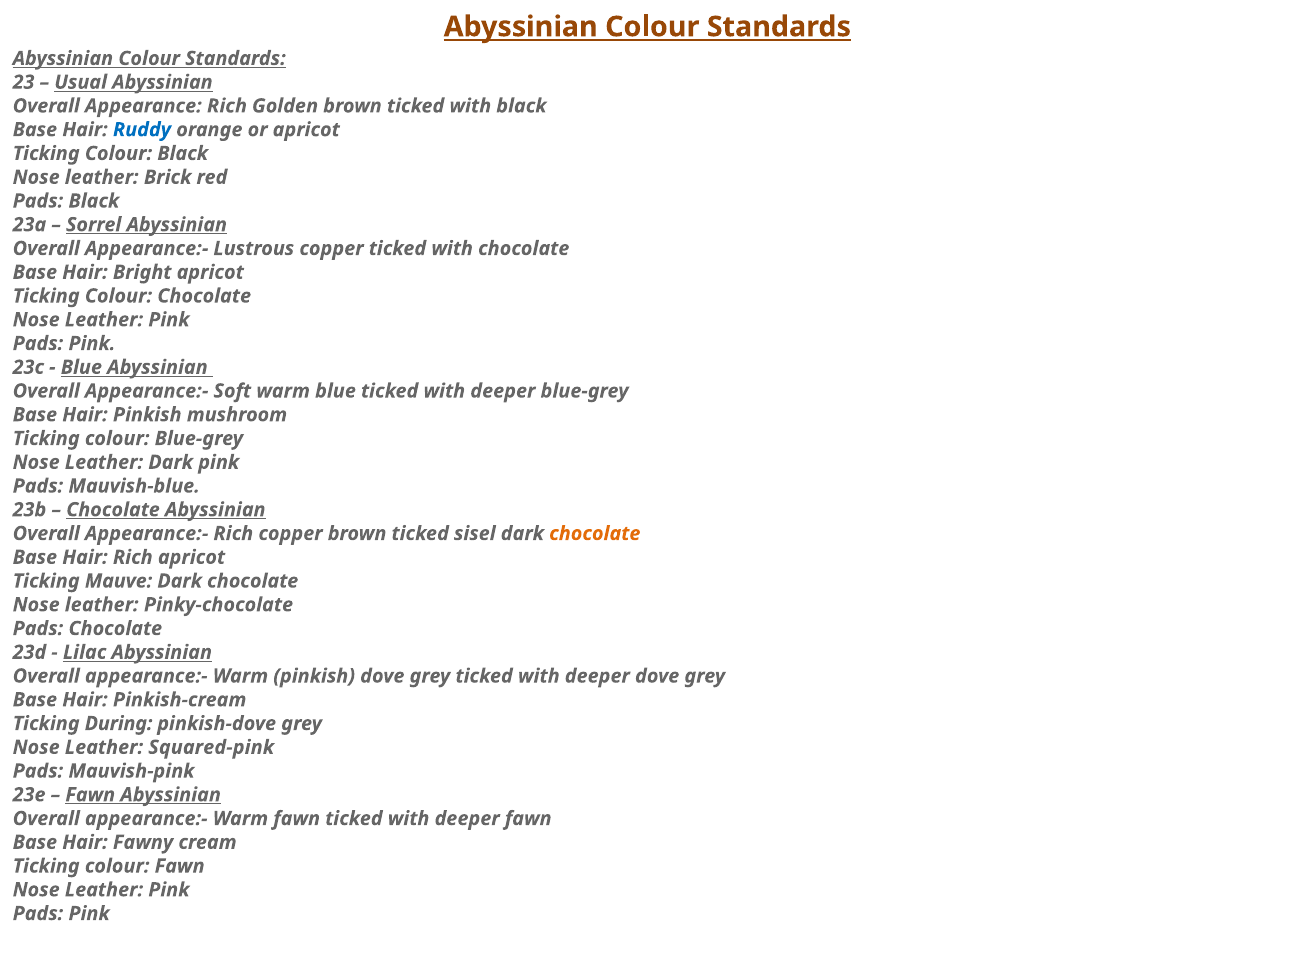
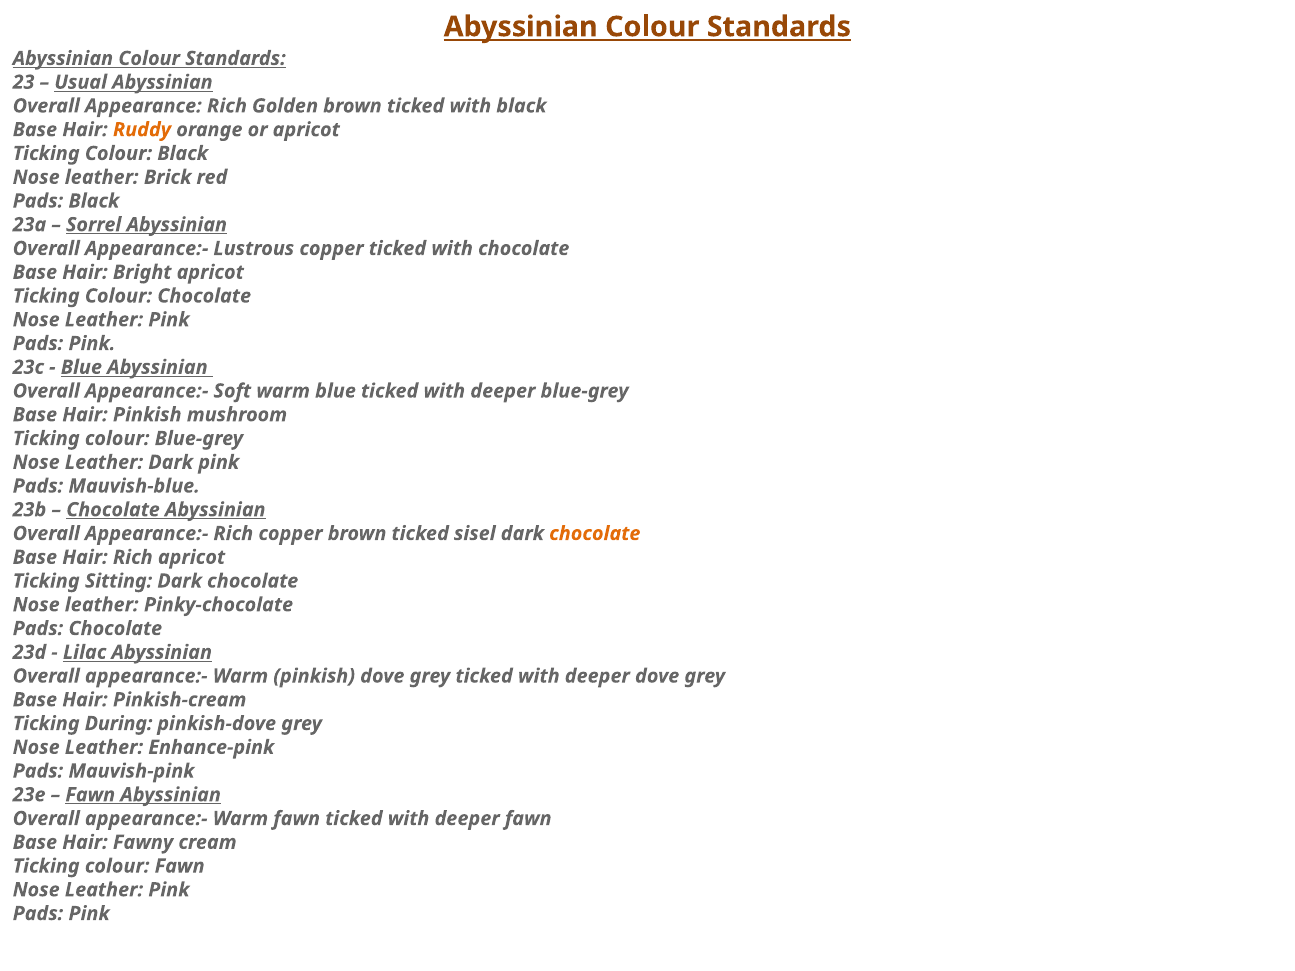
Ruddy colour: blue -> orange
Mauve: Mauve -> Sitting
Squared-pink: Squared-pink -> Enhance-pink
